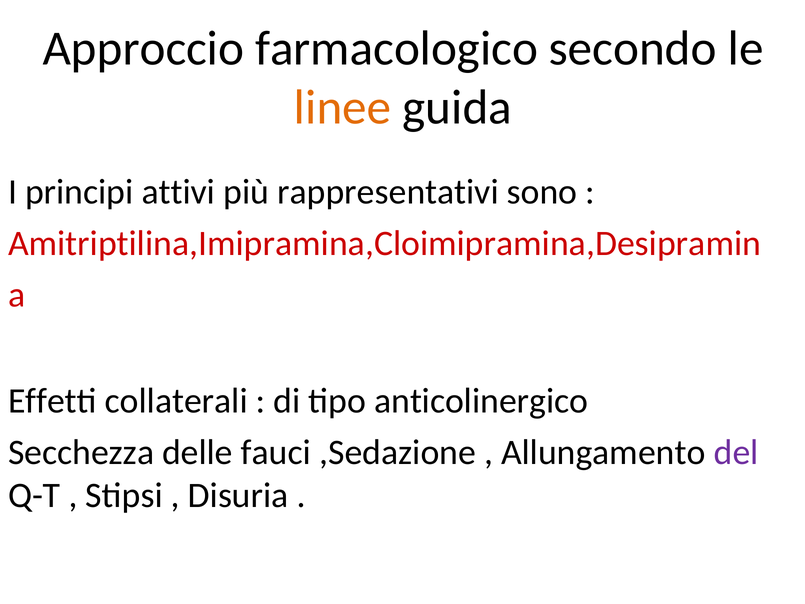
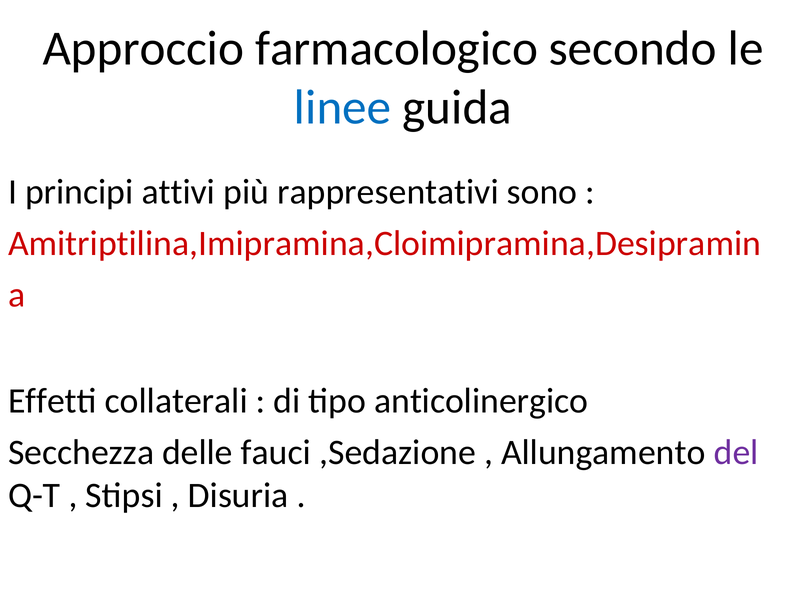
linee colour: orange -> blue
